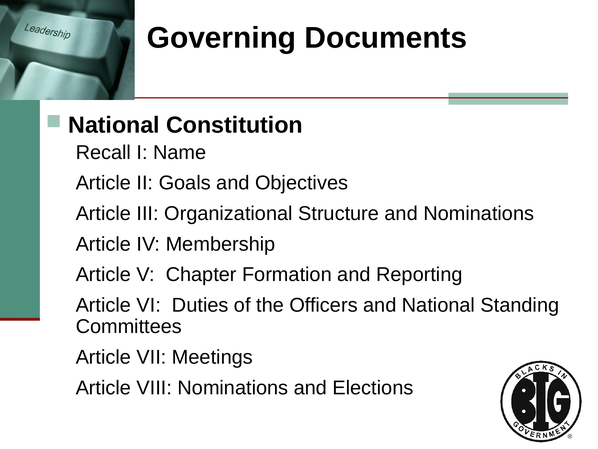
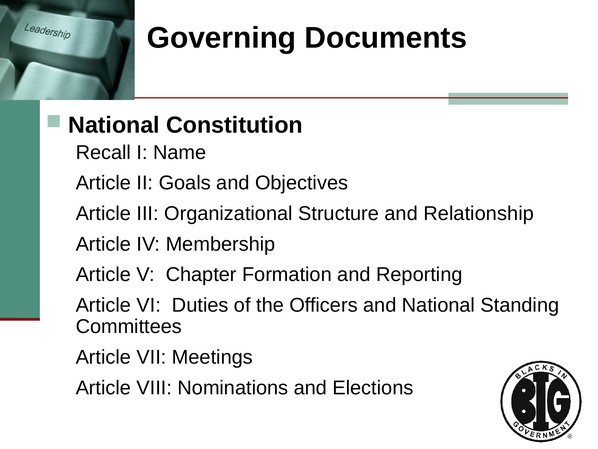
and Nominations: Nominations -> Relationship
